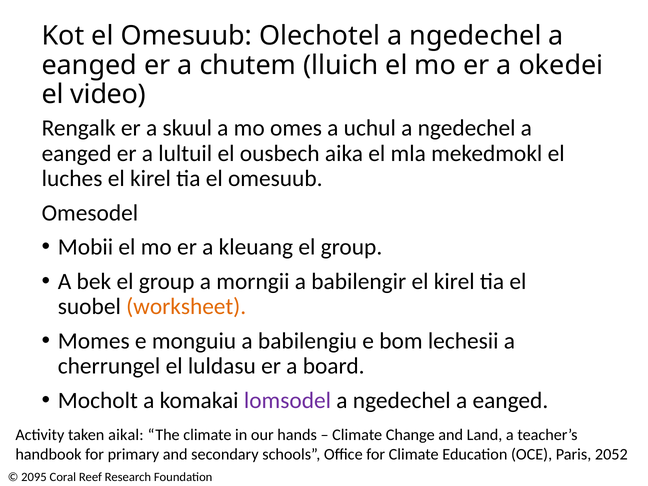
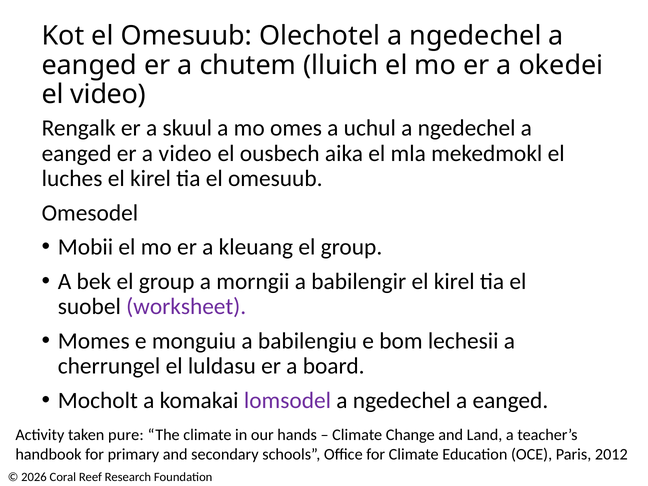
a lultuil: lultuil -> video
worksheet colour: orange -> purple
aikal: aikal -> pure
2052: 2052 -> 2012
2095: 2095 -> 2026
